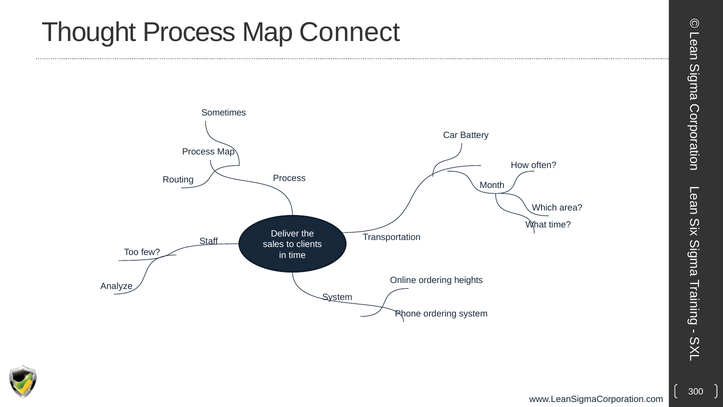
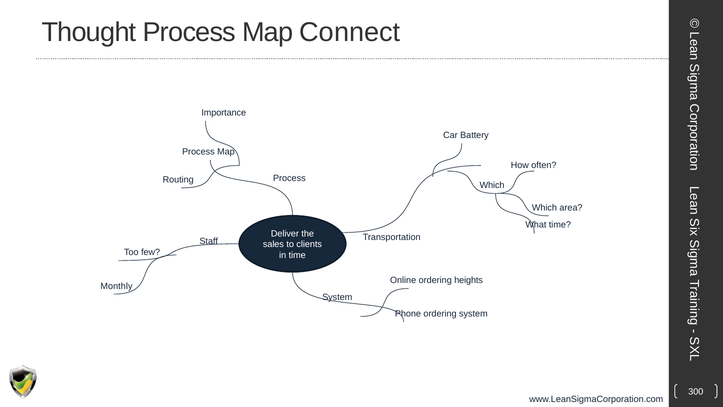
Sometimes: Sometimes -> Importance
Month at (492, 185): Month -> Which
Analyze: Analyze -> Monthly
